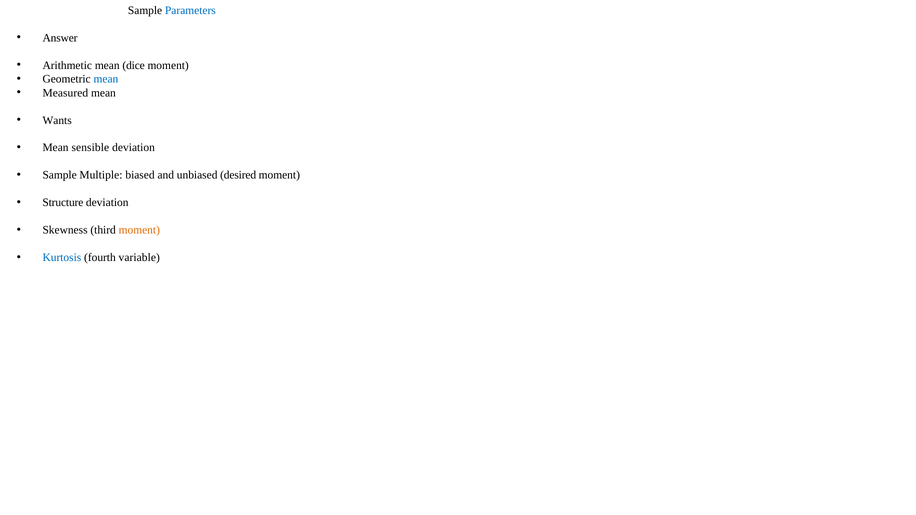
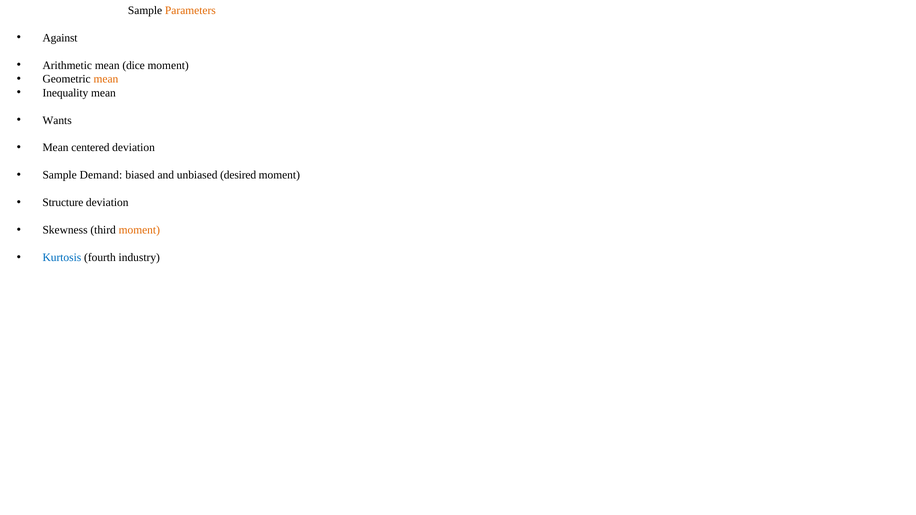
Parameters colour: blue -> orange
Answer: Answer -> Against
mean at (106, 79) colour: blue -> orange
Measured: Measured -> Inequality
sensible: sensible -> centered
Multiple: Multiple -> Demand
variable: variable -> industry
